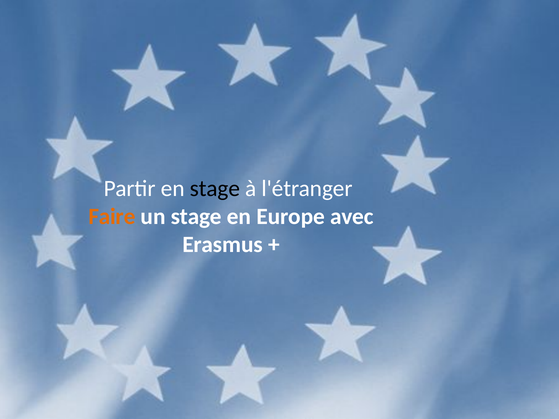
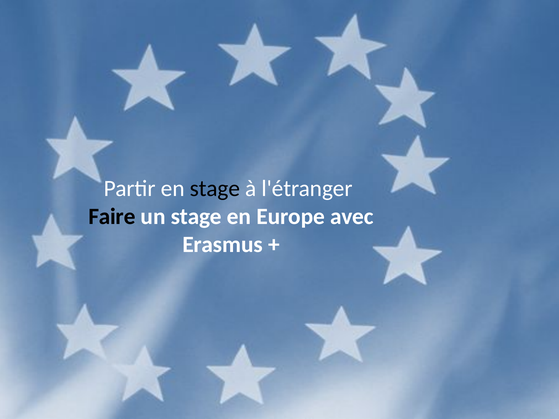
Faire colour: orange -> black
